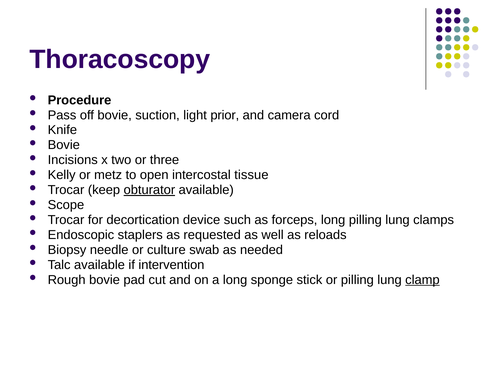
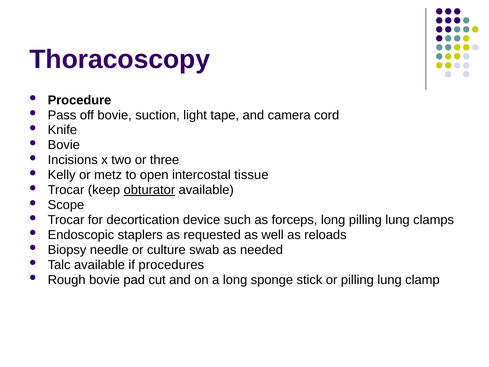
prior: prior -> tape
intervention: intervention -> procedures
clamp underline: present -> none
